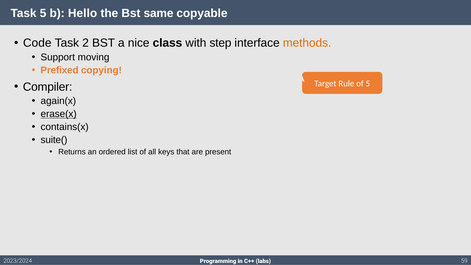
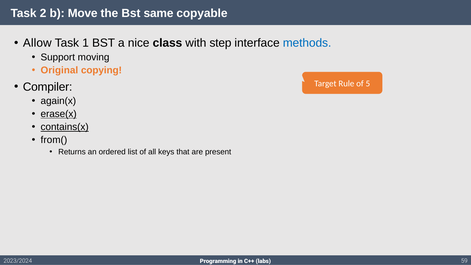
Task 5: 5 -> 2
Hello: Hello -> Move
Code: Code -> Allow
2: 2 -> 1
methods colour: orange -> blue
Prefixed: Prefixed -> Original
contains(x underline: none -> present
suite(: suite( -> from(
